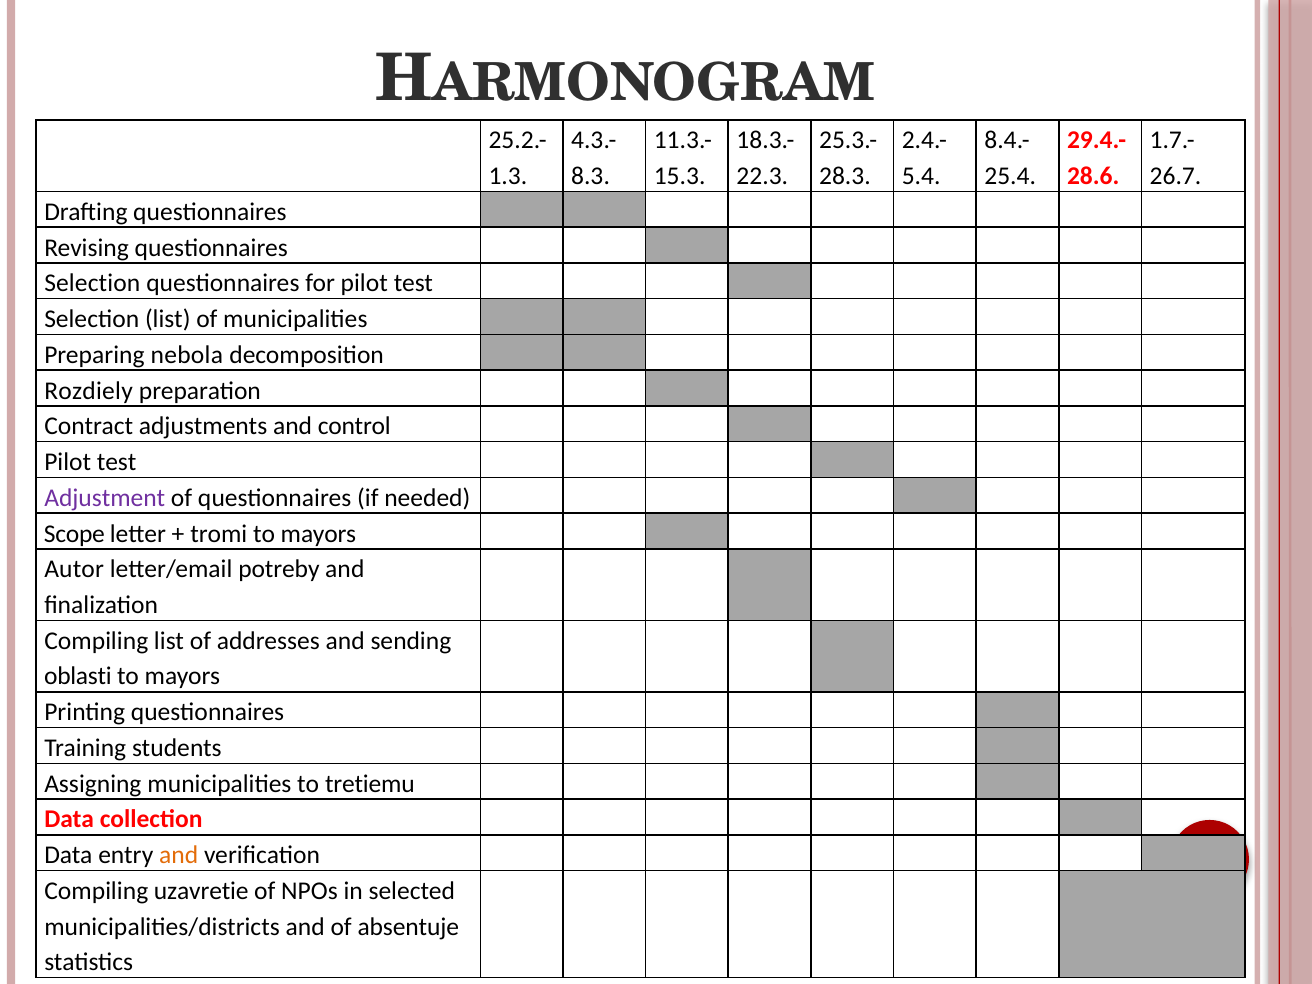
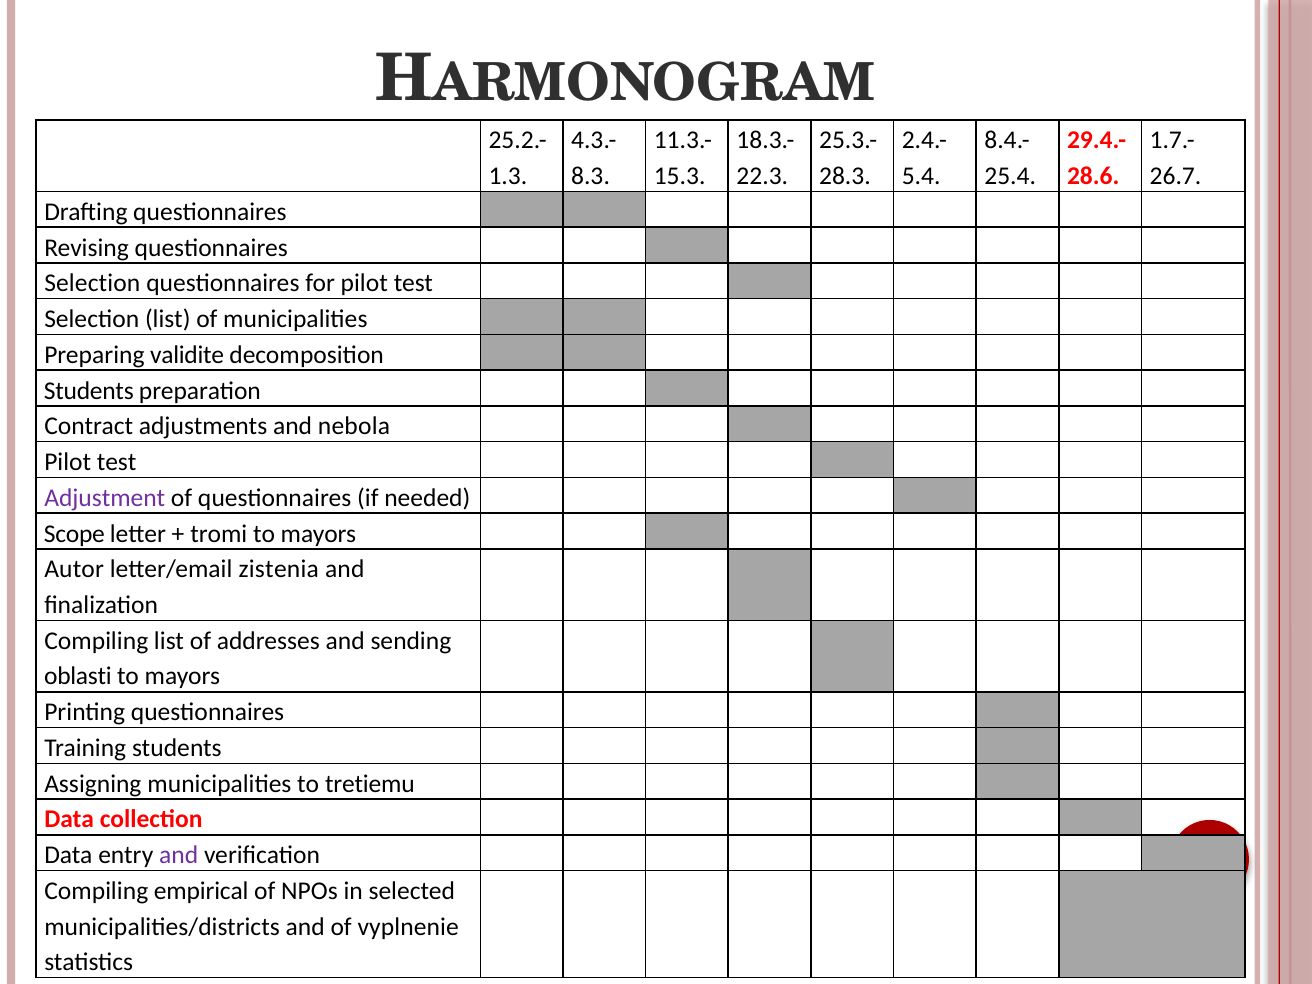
nebola: nebola -> validite
Rozdiely at (89, 391): Rozdiely -> Students
control: control -> nebola
potreby: potreby -> zistenia
and at (179, 855) colour: orange -> purple
uzavretie: uzavretie -> empirical
absentuje: absentuje -> vyplnenie
